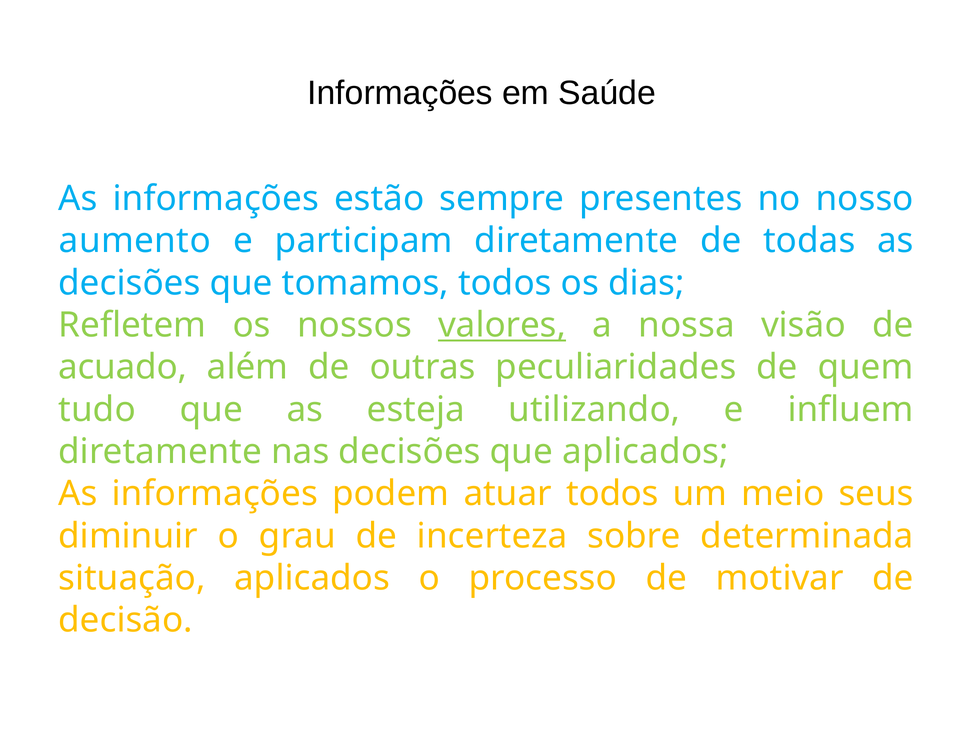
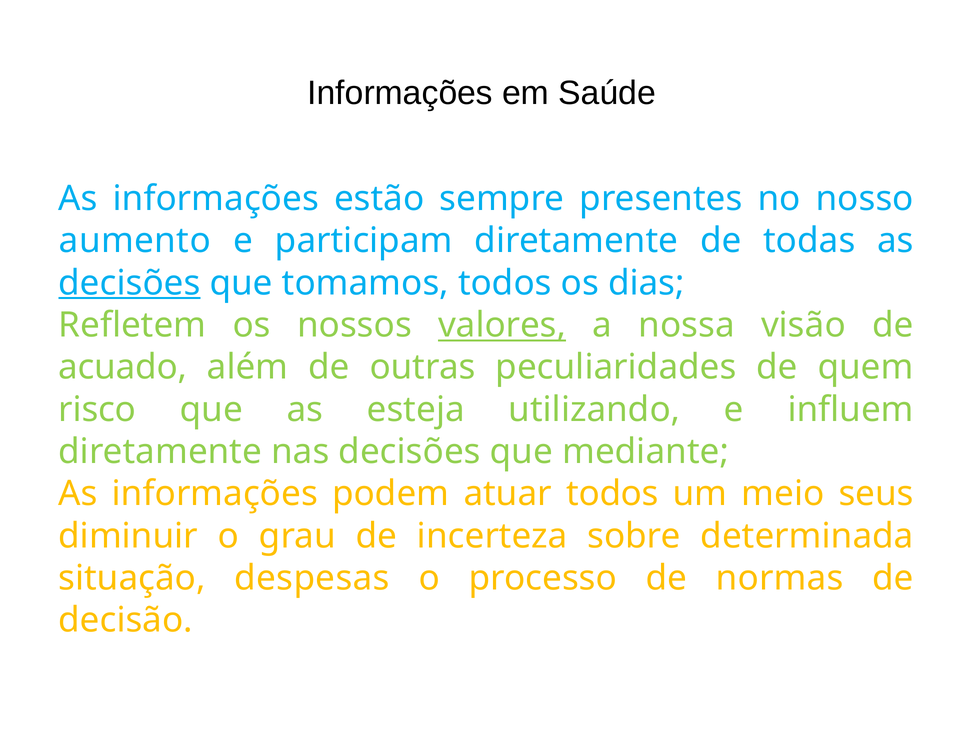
decisões at (129, 283) underline: none -> present
tudo: tudo -> risco
que aplicados: aplicados -> mediante
situação aplicados: aplicados -> despesas
motivar: motivar -> normas
